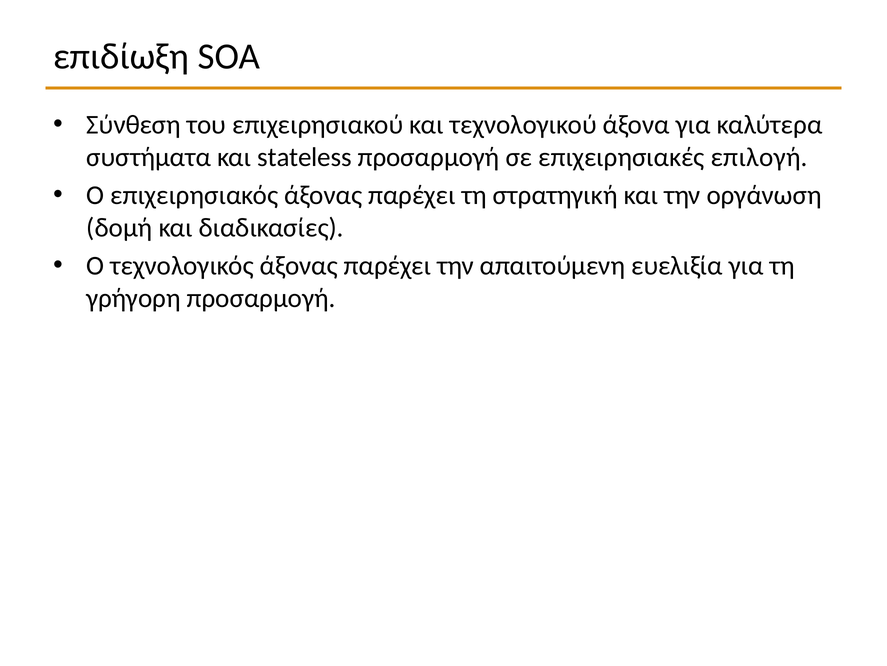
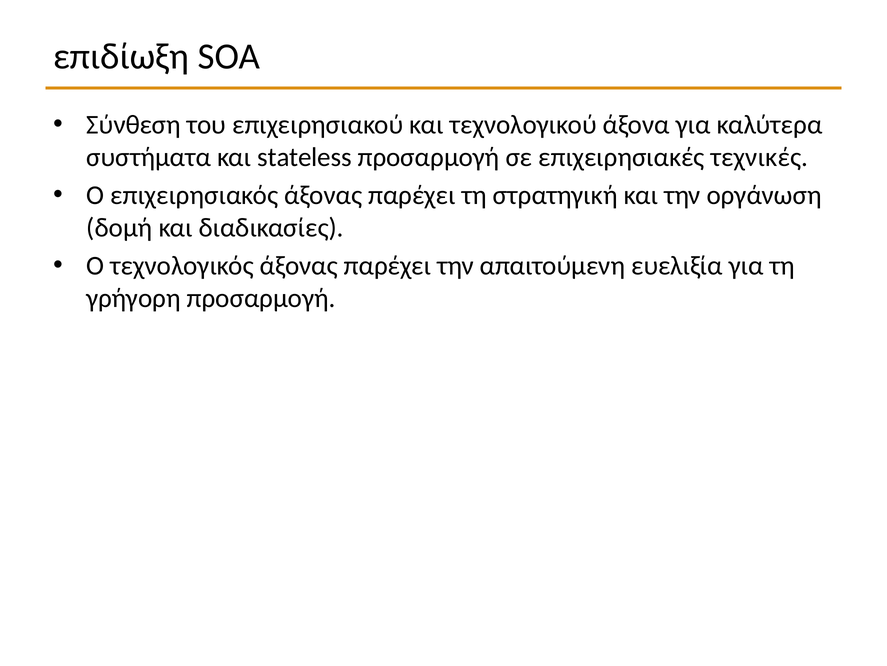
επιλογή: επιλογή -> τεχνικές
